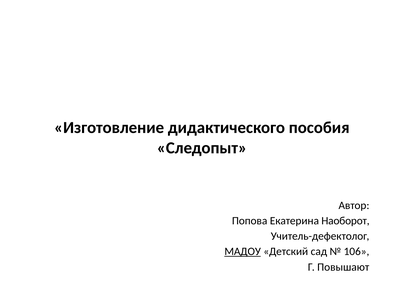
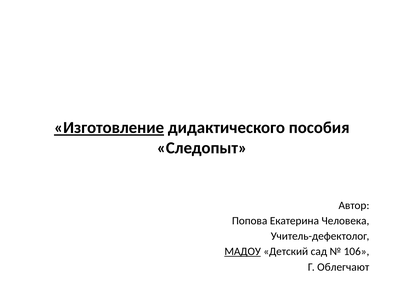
Изготовление underline: none -> present
Наоборот: Наоборот -> Человека
Повышают: Повышают -> Облегчают
